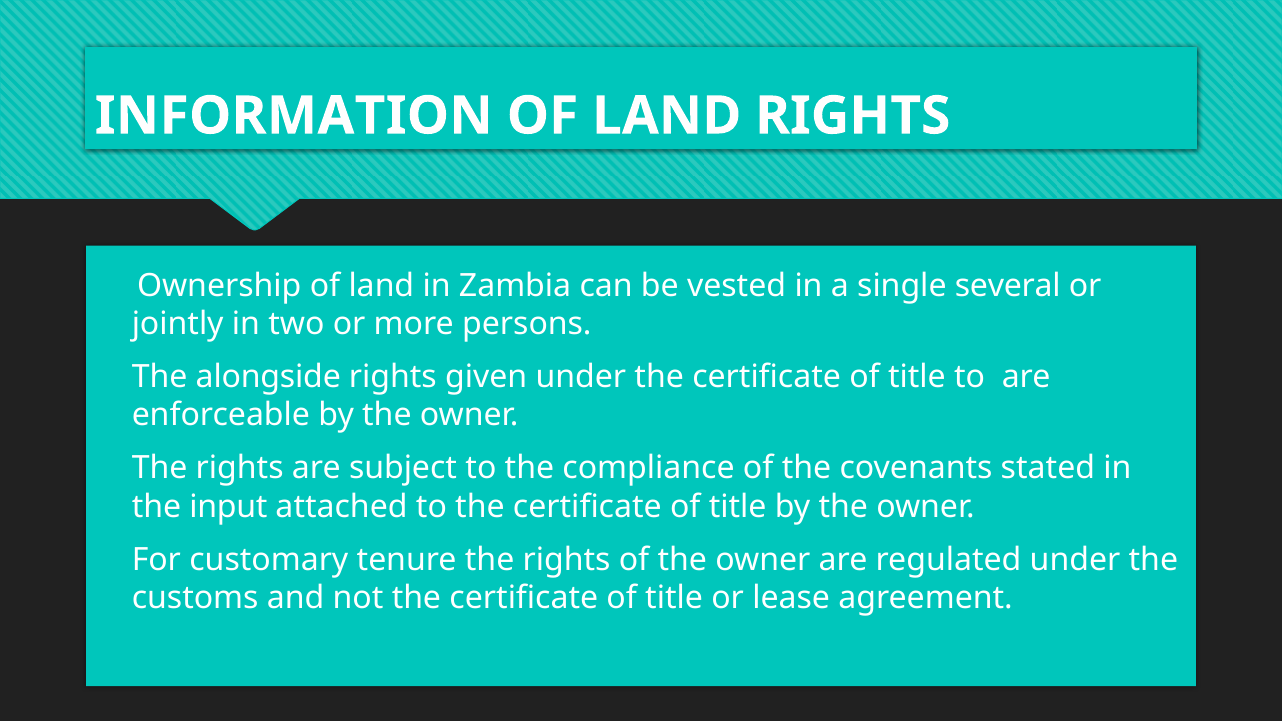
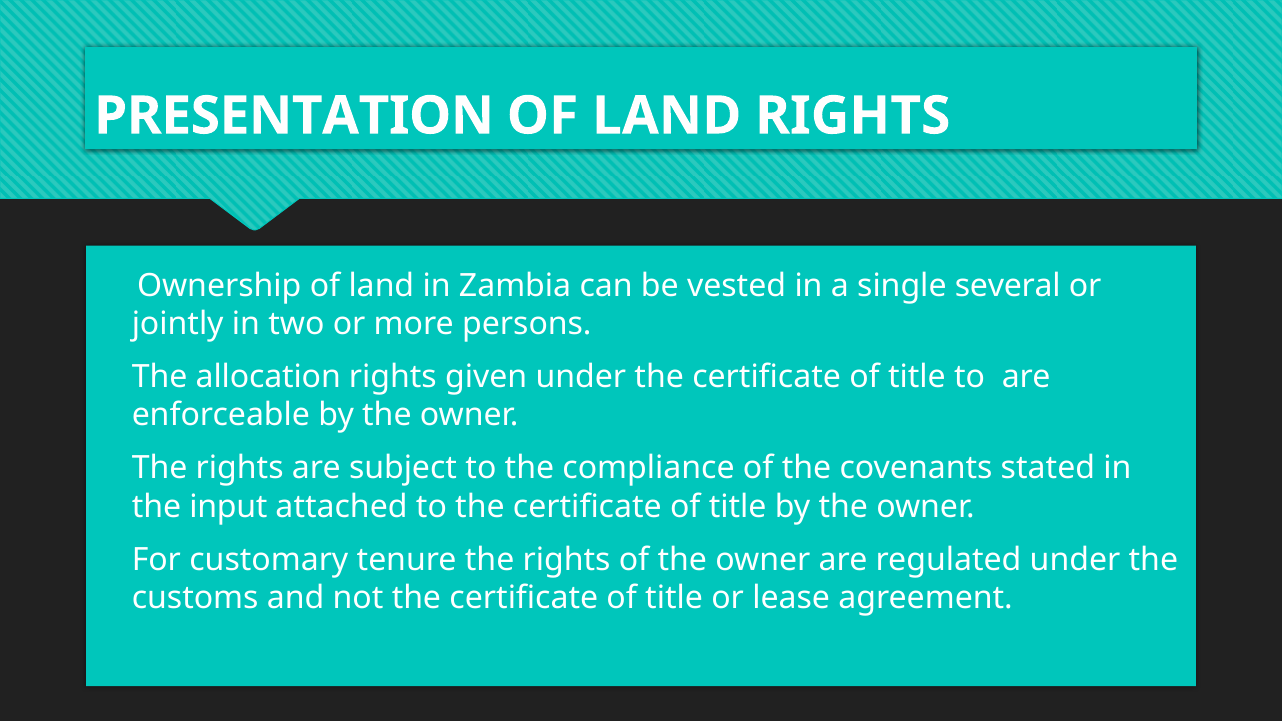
INFORMATION: INFORMATION -> PRESENTATION
alongside: alongside -> allocation
